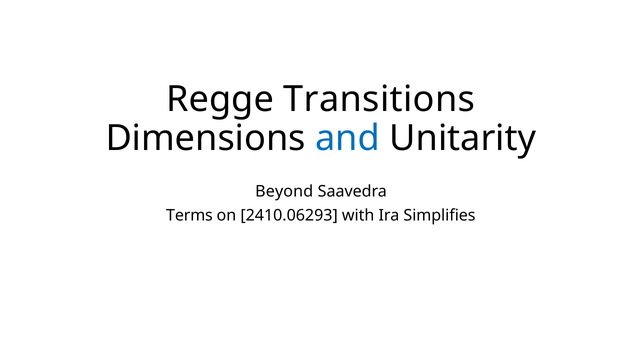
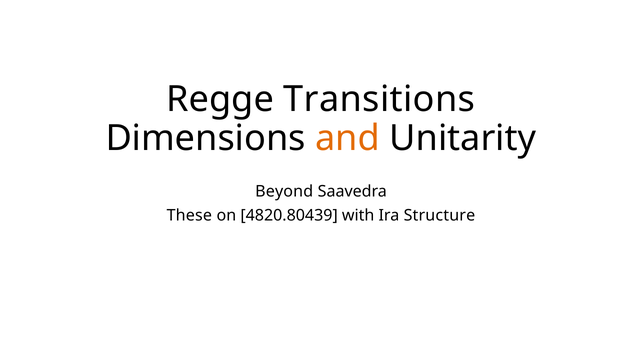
and colour: blue -> orange
Terms: Terms -> These
2410.06293: 2410.06293 -> 4820.80439
Simplifies: Simplifies -> Structure
